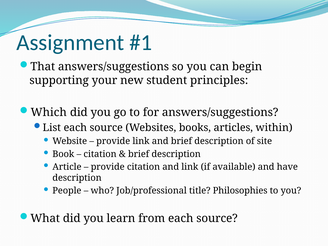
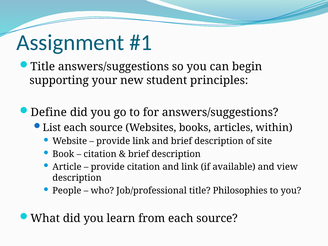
That at (43, 67): That -> Title
Which: Which -> Define
have: have -> view
